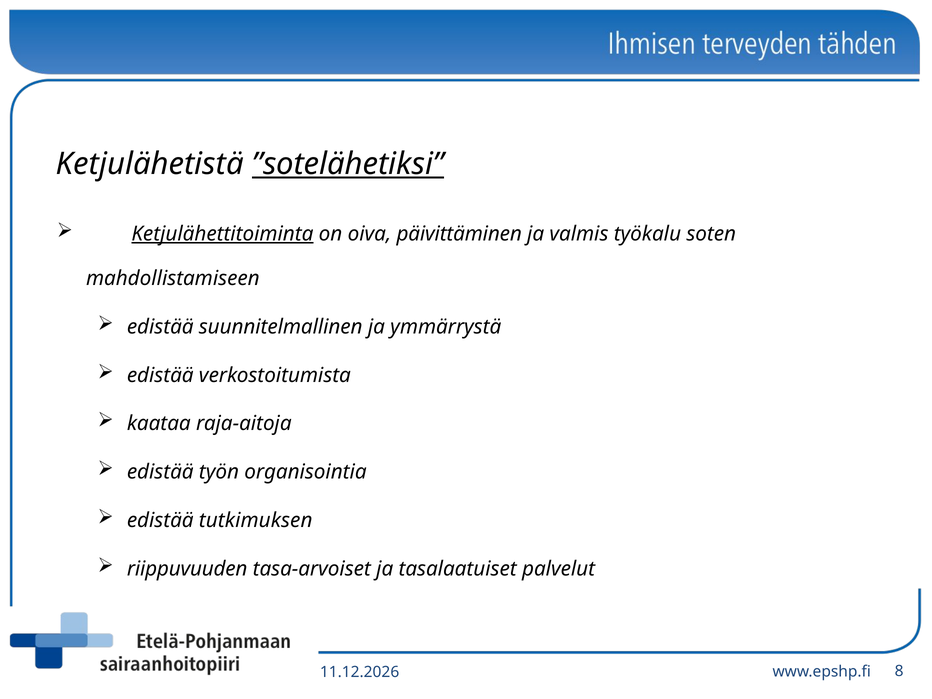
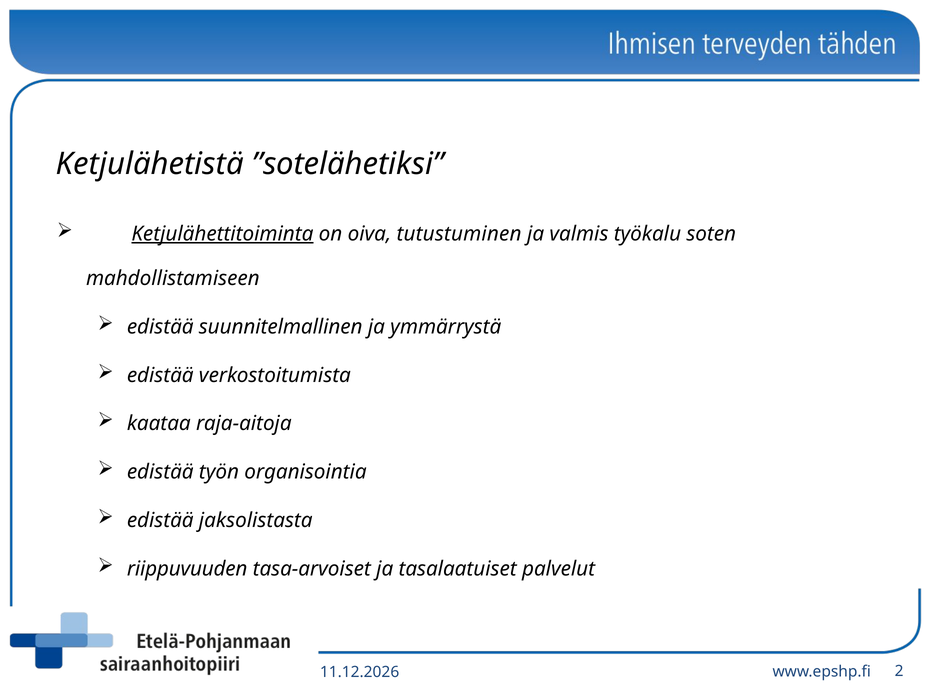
”sotelähetiksi underline: present -> none
päivittäminen: päivittäminen -> tutustuminen
tutkimuksen: tutkimuksen -> jaksolistasta
8: 8 -> 2
